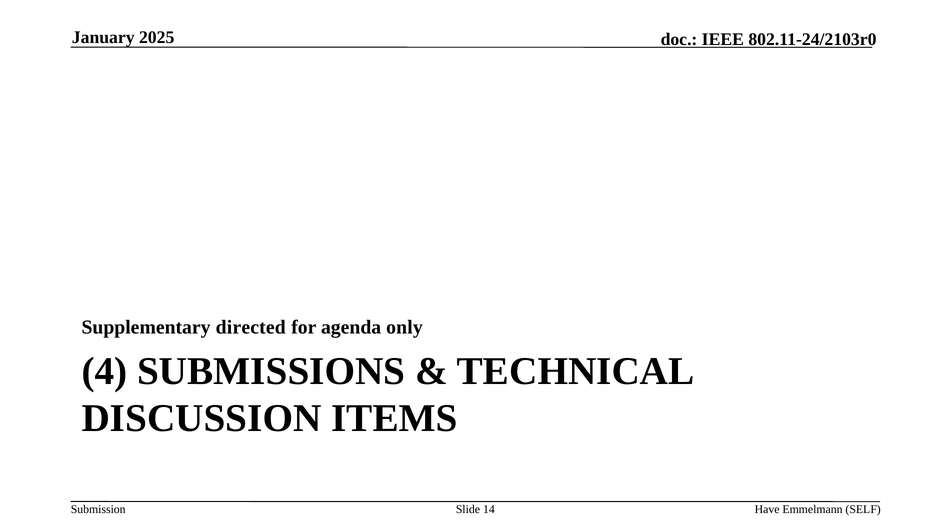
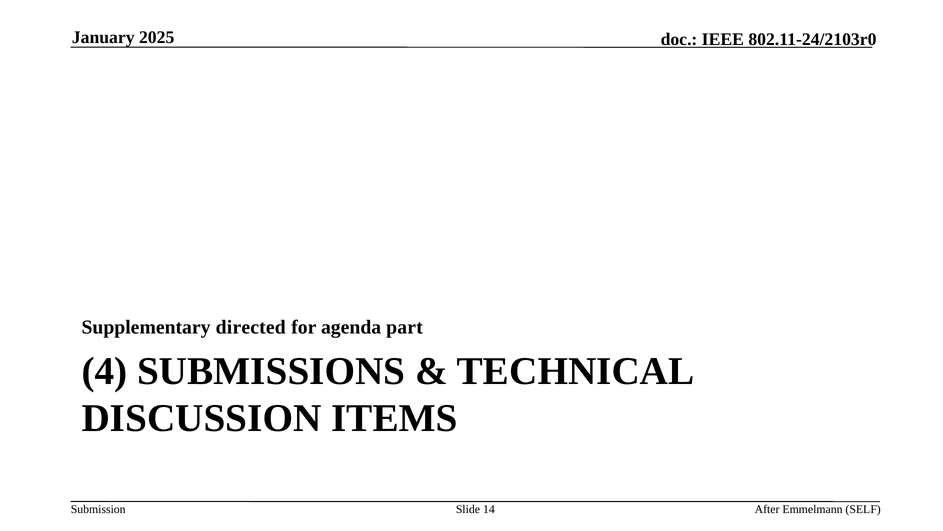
only: only -> part
Have: Have -> After
